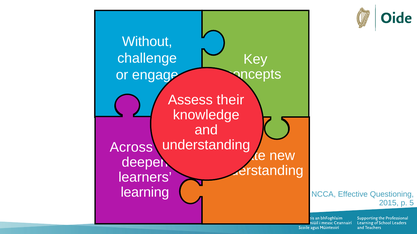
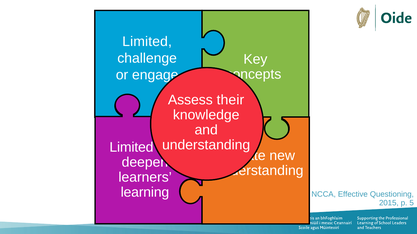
Without at (147, 42): Without -> Limited
Across at (131, 148): Across -> Limited
